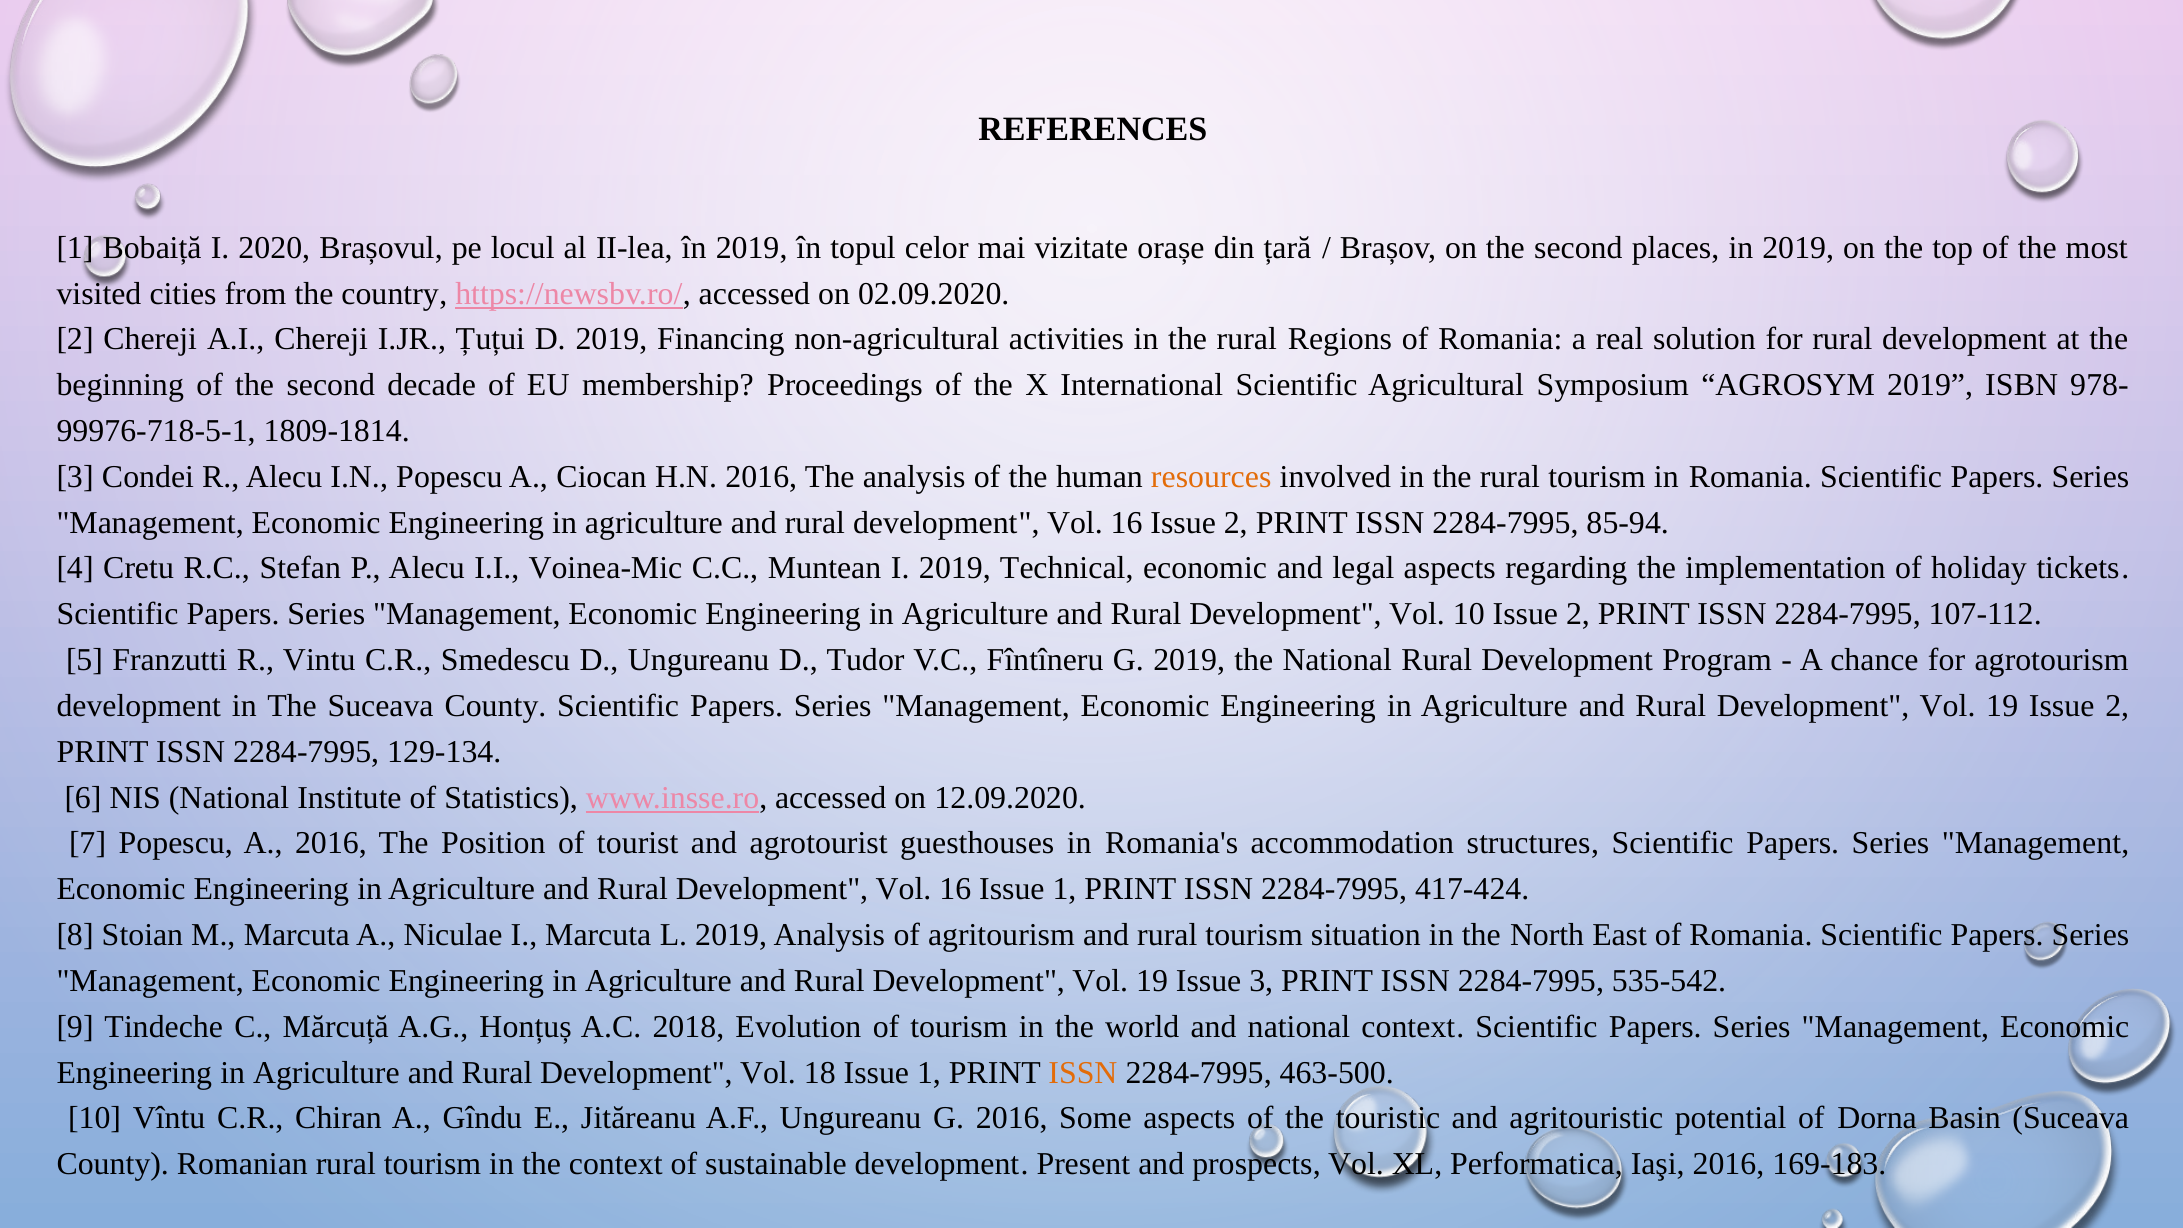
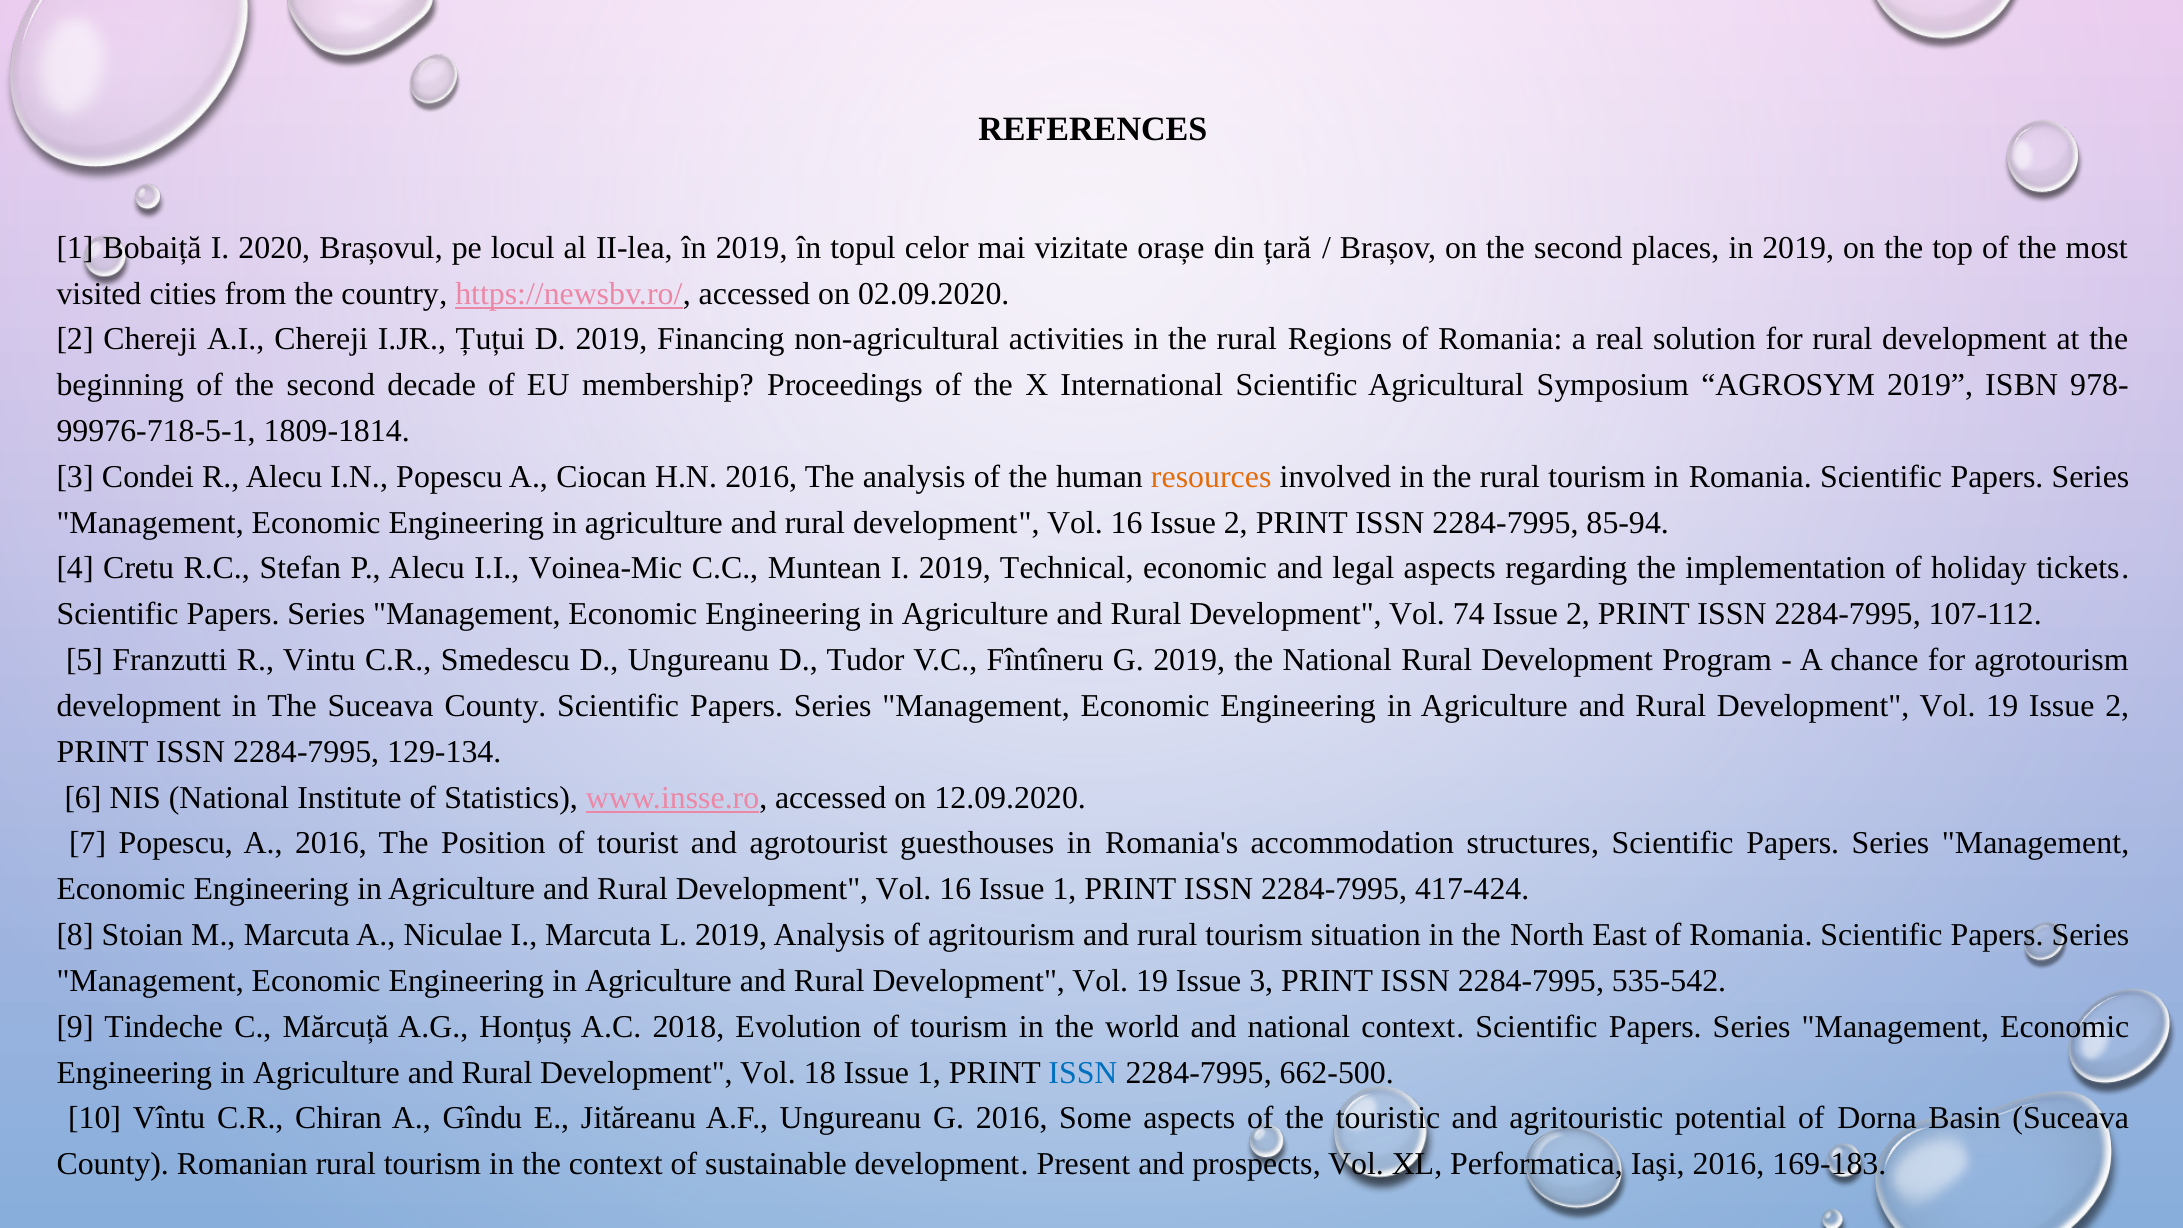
Vol 10: 10 -> 74
ISSN at (1083, 1073) colour: orange -> blue
463-500: 463-500 -> 662-500
